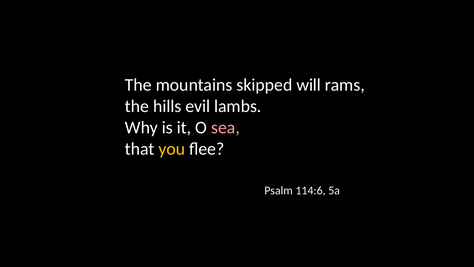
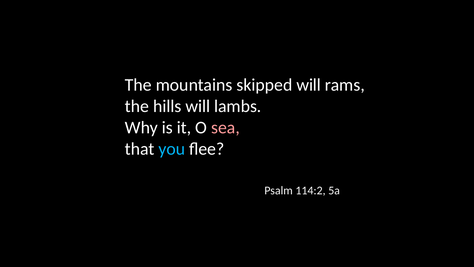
hills evil: evil -> will
you colour: yellow -> light blue
114:6: 114:6 -> 114:2
